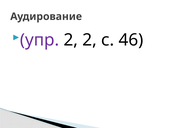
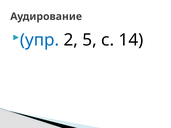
упр colour: purple -> blue
2 2: 2 -> 5
46: 46 -> 14
